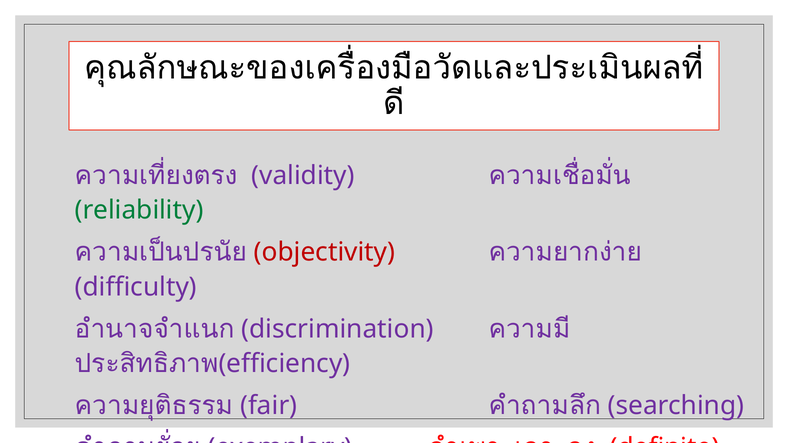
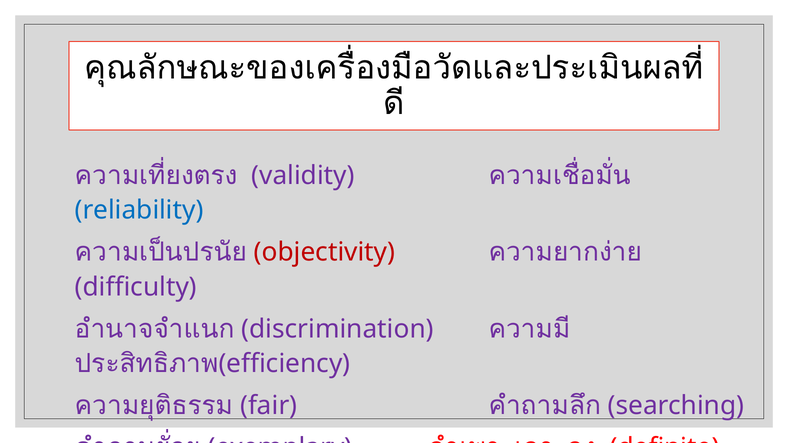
reliability colour: green -> blue
